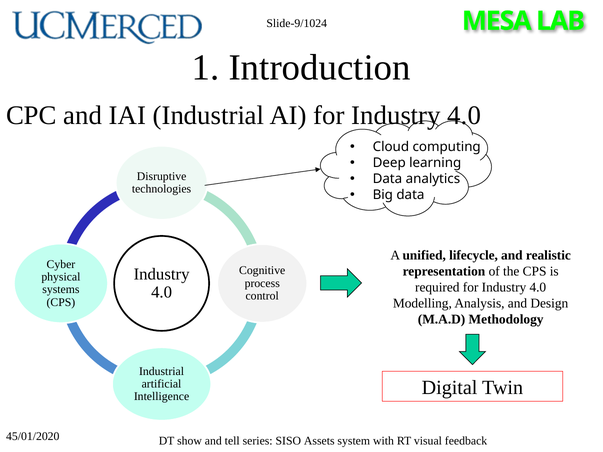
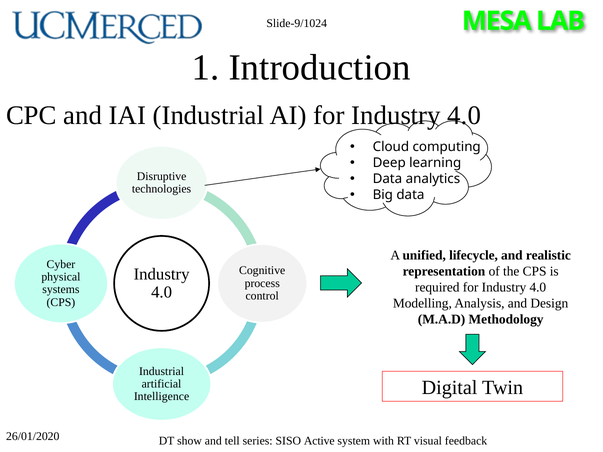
45/01/2020: 45/01/2020 -> 26/01/2020
Assets: Assets -> Active
